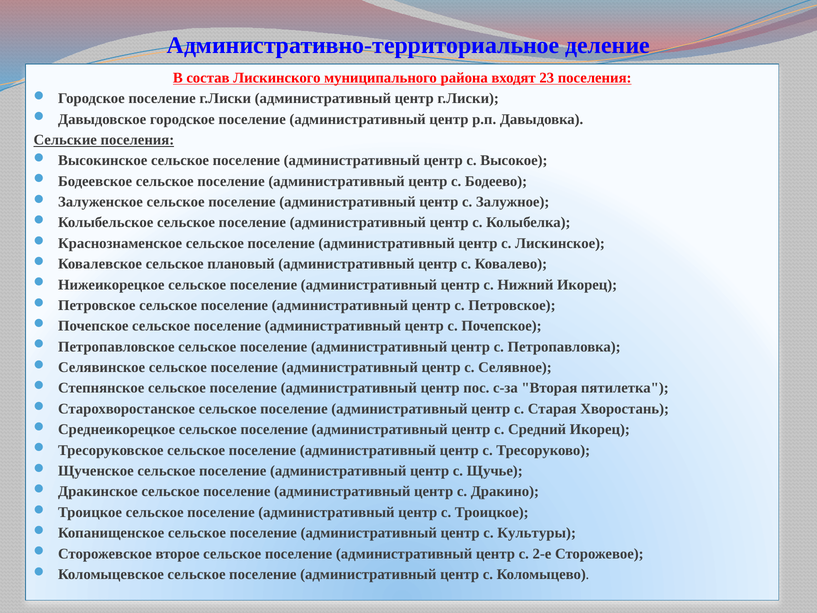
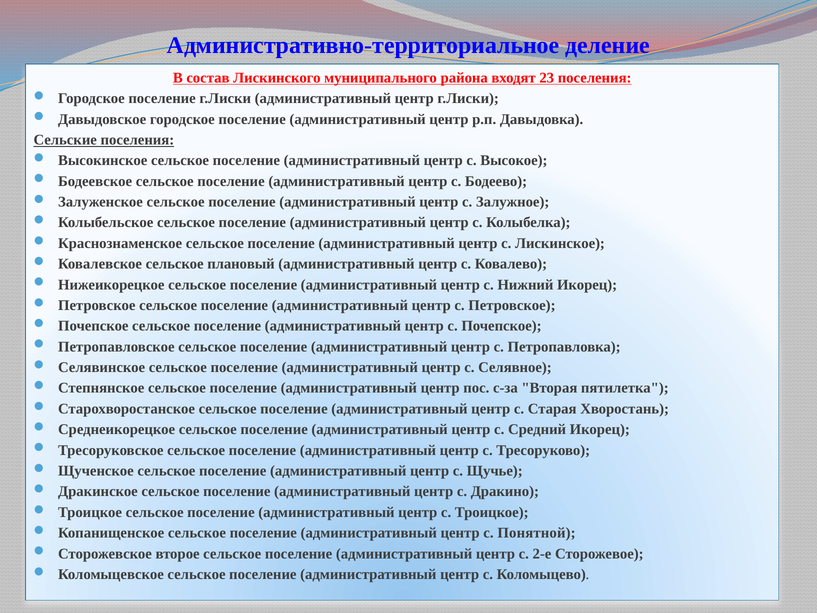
Культуры: Культуры -> Понятной
